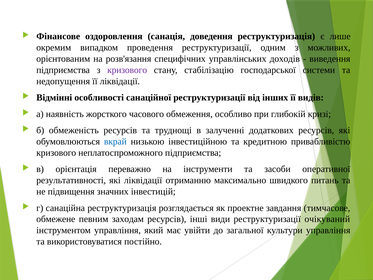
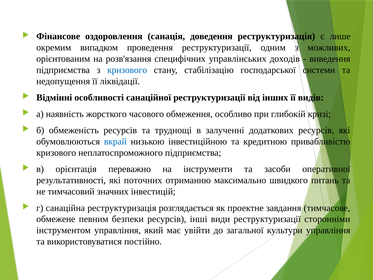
кризового at (127, 70) colour: purple -> blue
які ліквідації: ліквідації -> поточних
підвищення: підвищення -> тимчасовий
заходам: заходам -> безпеки
очікуваний: очікуваний -> сторонніми
